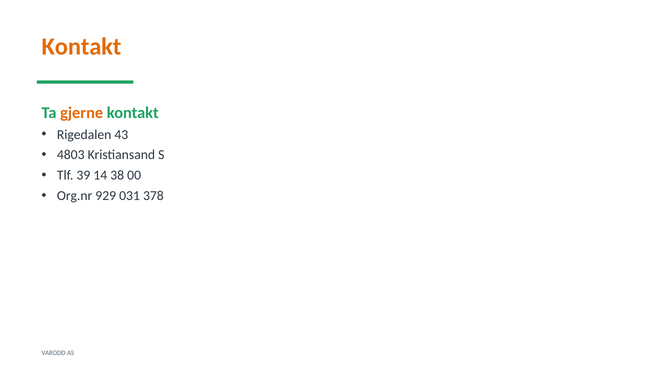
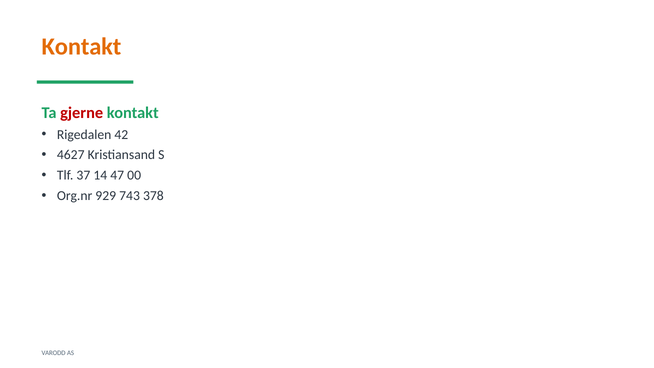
gjerne colour: orange -> red
43: 43 -> 42
4803: 4803 -> 4627
39: 39 -> 37
38: 38 -> 47
031: 031 -> 743
